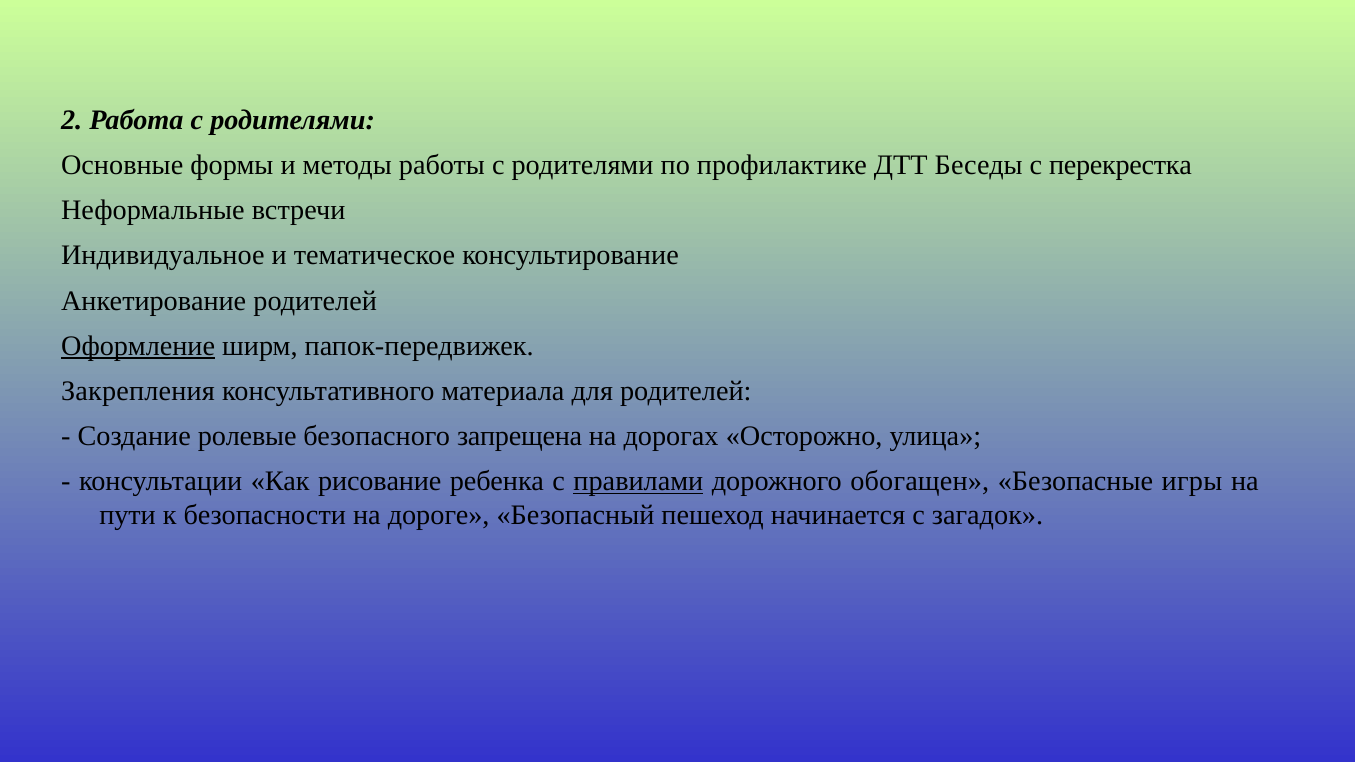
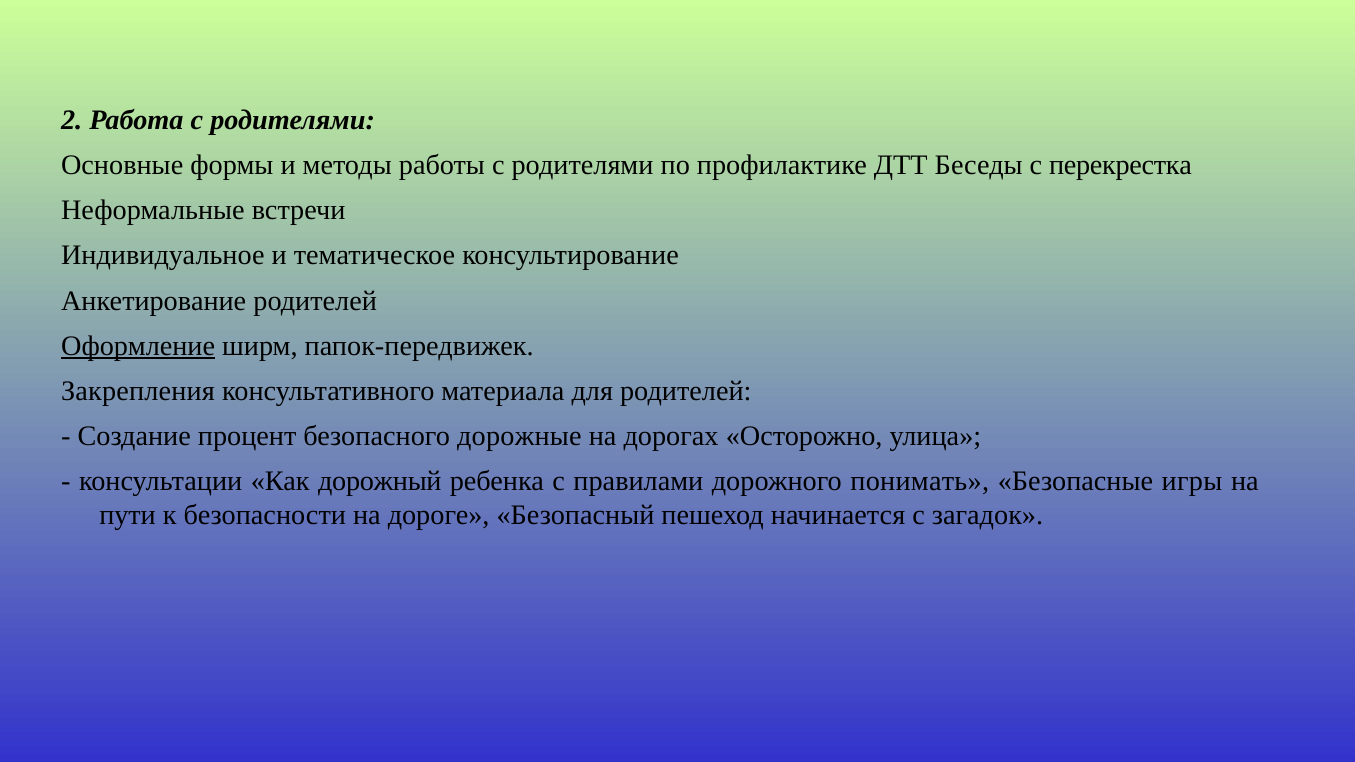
ролевые: ролевые -> процент
запрещена: запрещена -> дорожные
рисование: рисование -> дорожный
правилами underline: present -> none
обогащен: обогащен -> понимать
